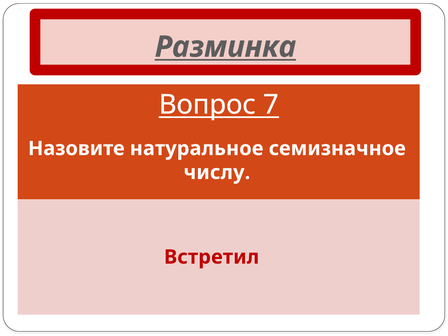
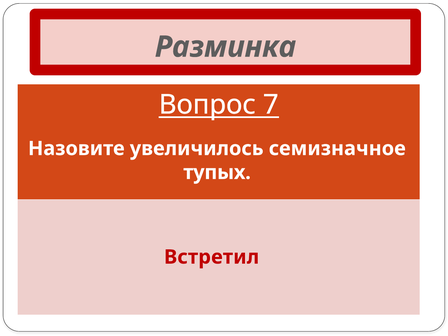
Разминка underline: present -> none
натуральное: натуральное -> увеличилось
числу: числу -> тупых
